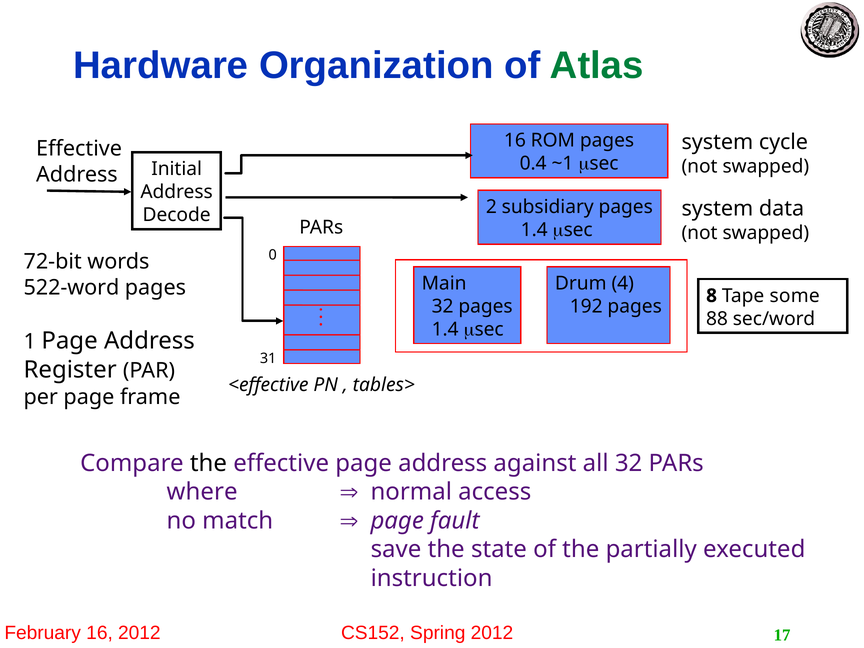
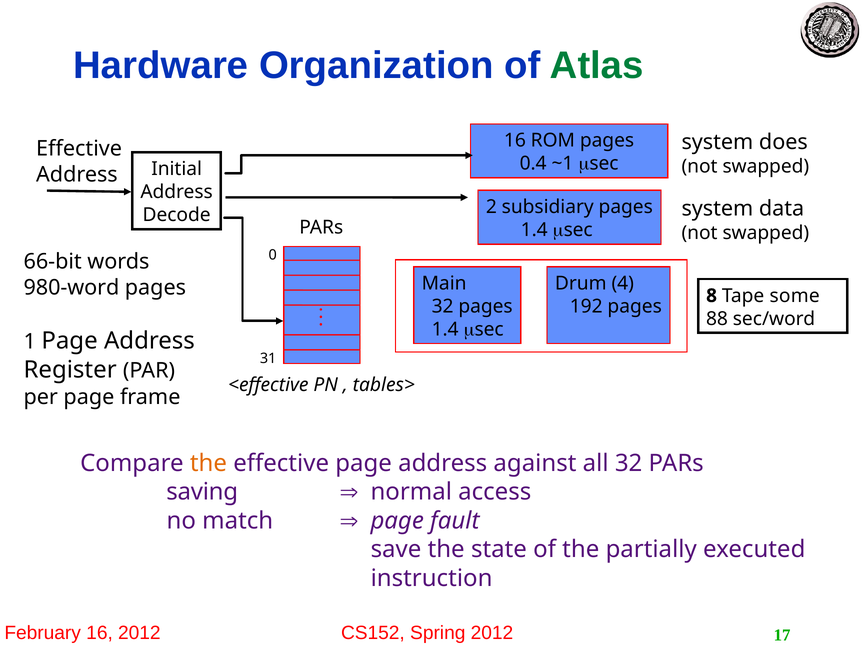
cycle: cycle -> does
72-bit: 72-bit -> 66-bit
522-word: 522-word -> 980-word
the at (208, 463) colour: black -> orange
where: where -> saving
